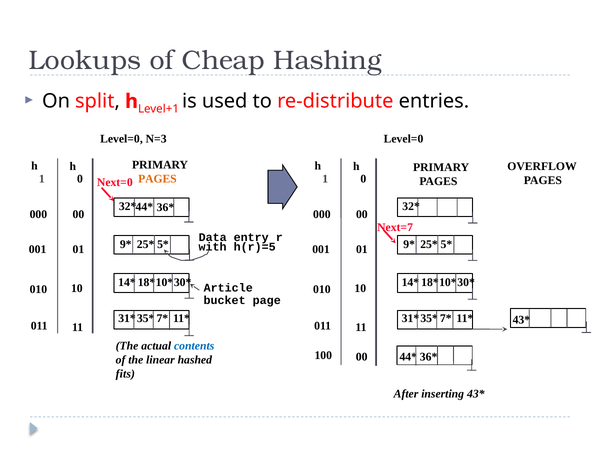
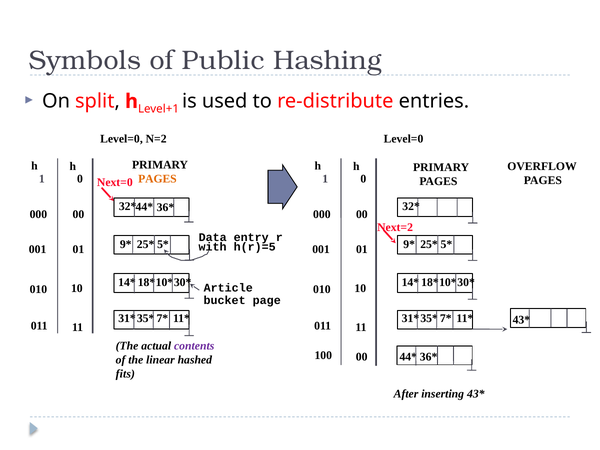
Lookups: Lookups -> Symbols
Cheap: Cheap -> Public
N=3: N=3 -> N=2
Next=7: Next=7 -> Next=2
contents colour: blue -> purple
